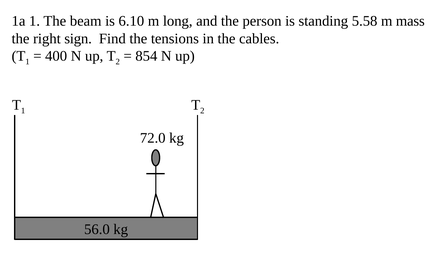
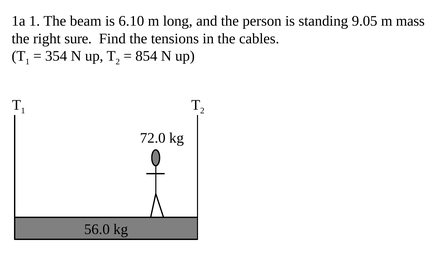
5.58: 5.58 -> 9.05
sign: sign -> sure
400: 400 -> 354
